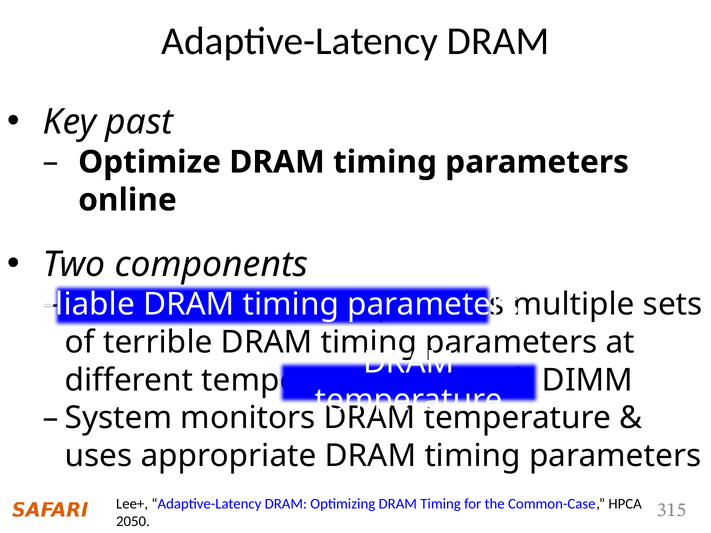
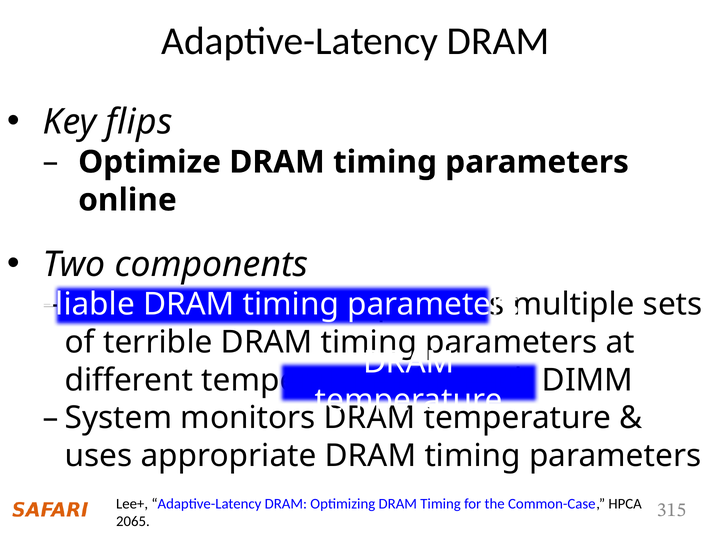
past: past -> flips
2050: 2050 -> 2065
